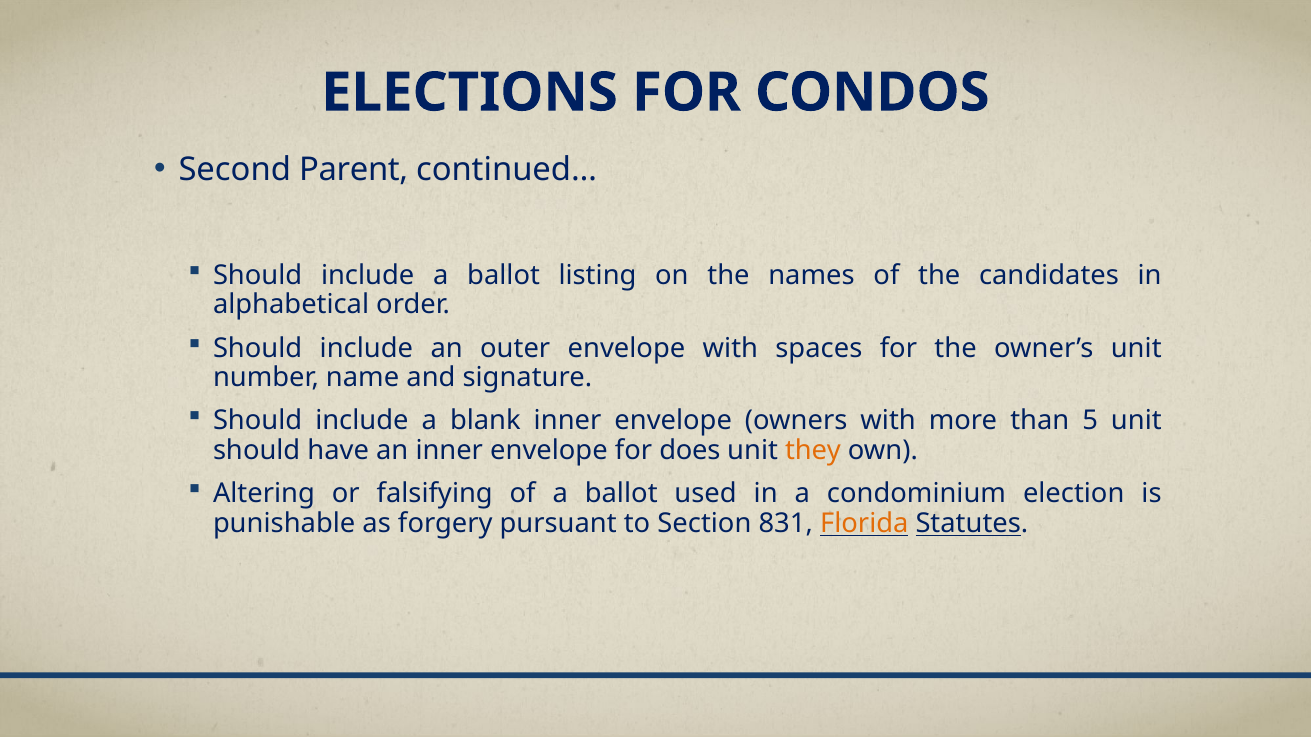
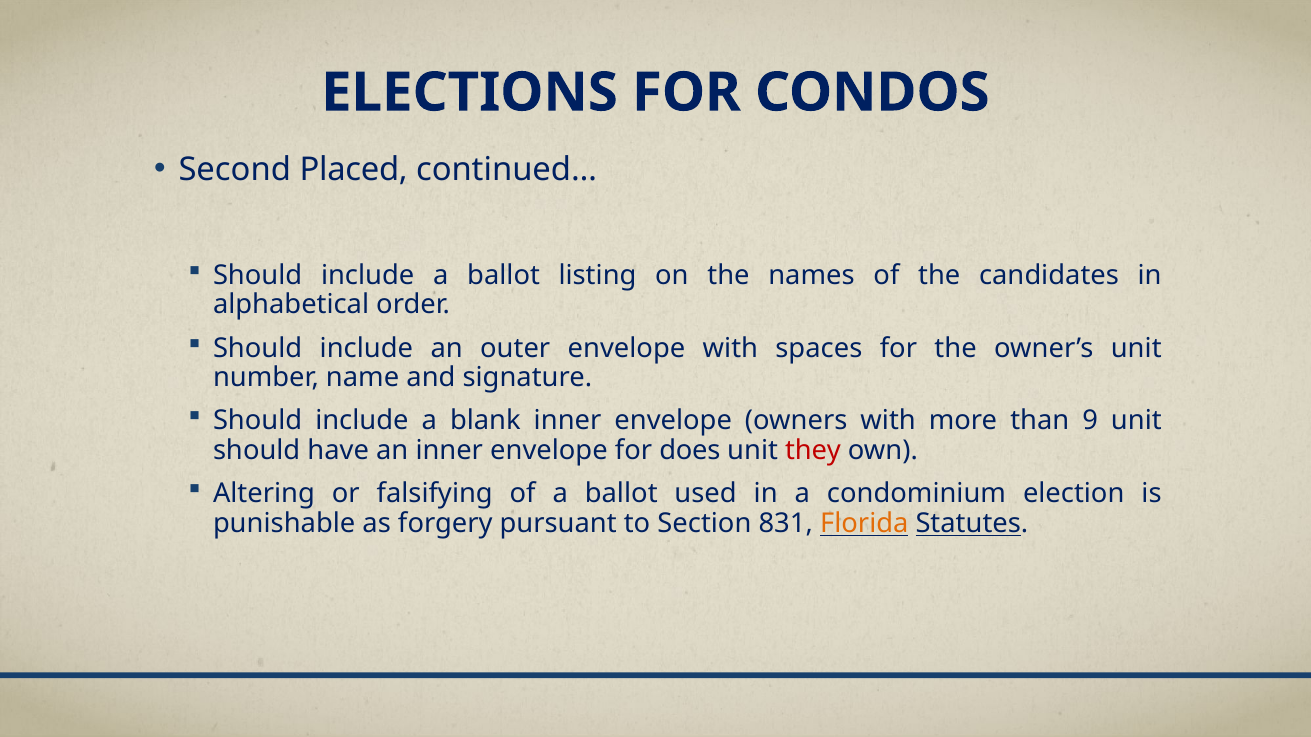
Parent: Parent -> Placed
5: 5 -> 9
they colour: orange -> red
